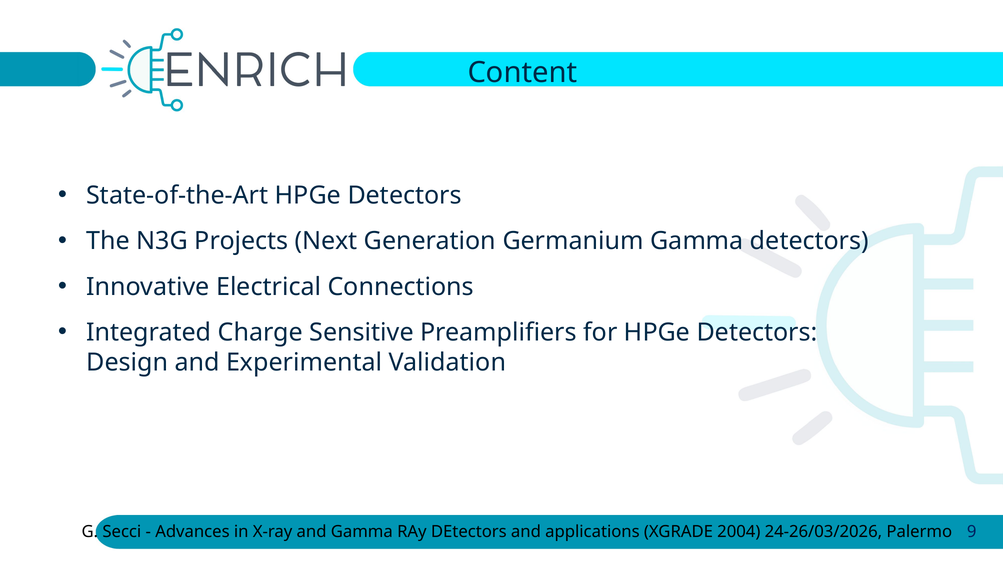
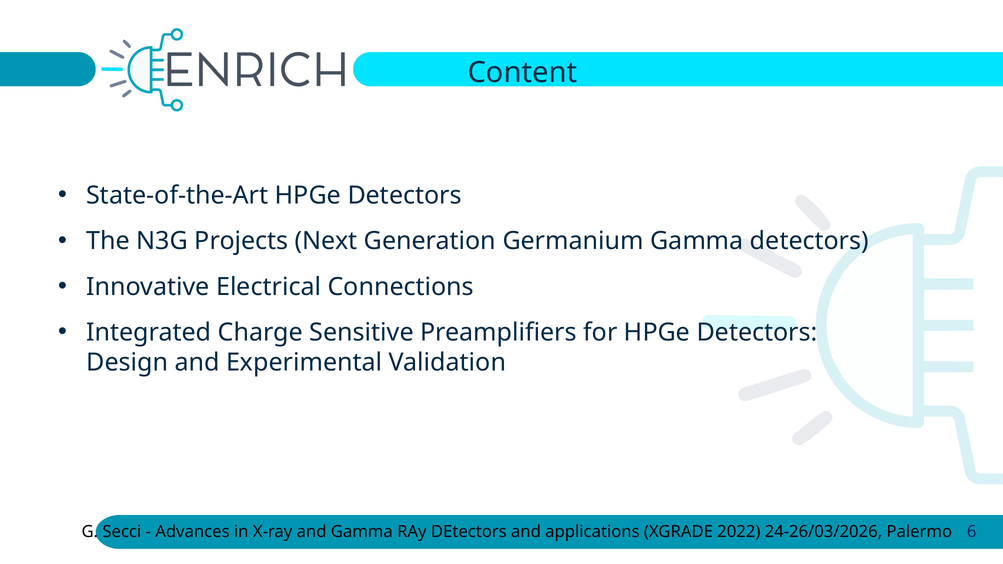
2004: 2004 -> 2022
9: 9 -> 6
